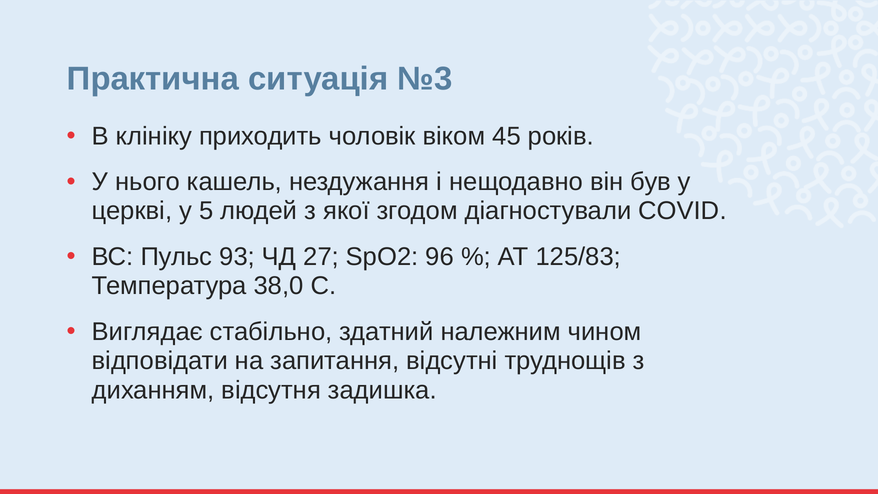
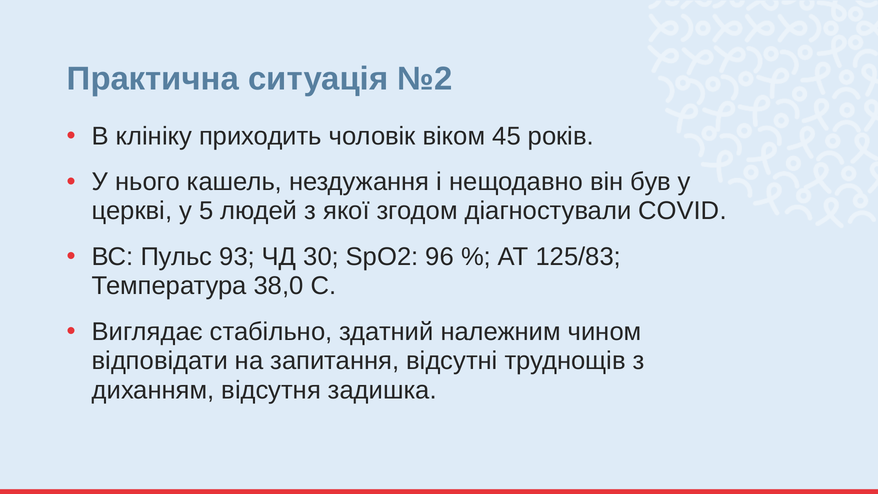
№3: №3 -> №2
27: 27 -> 30
